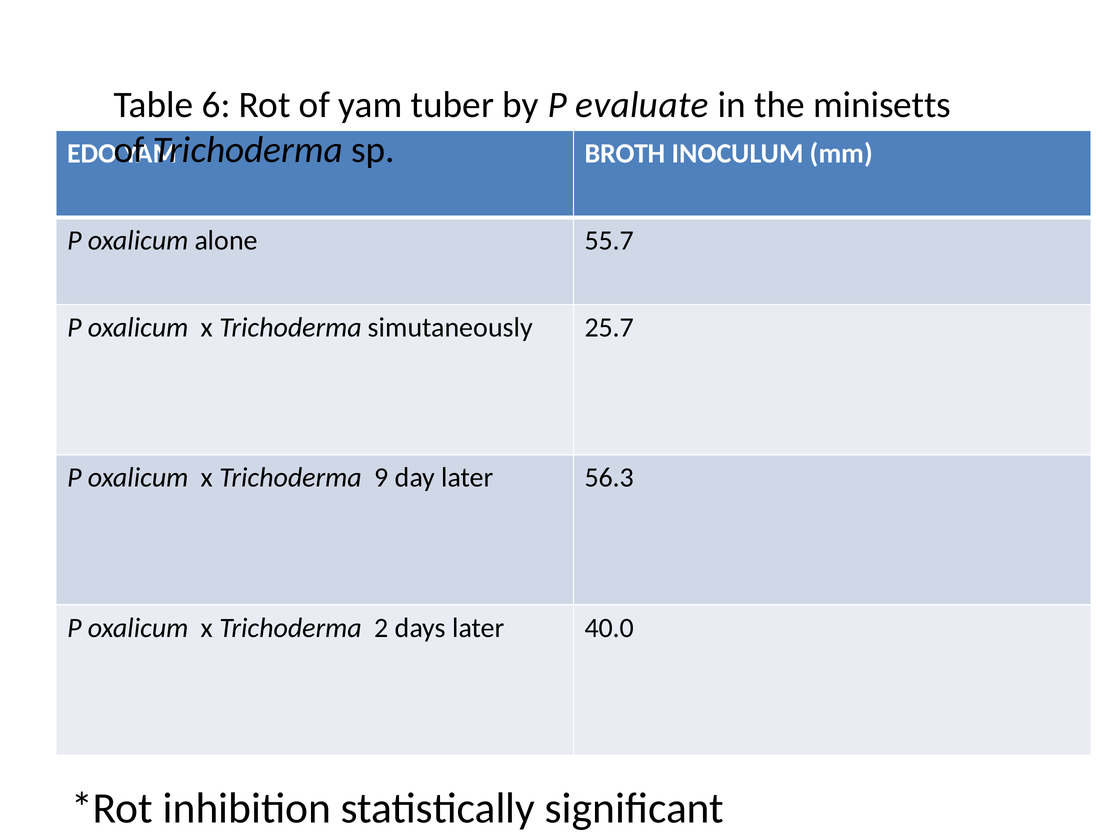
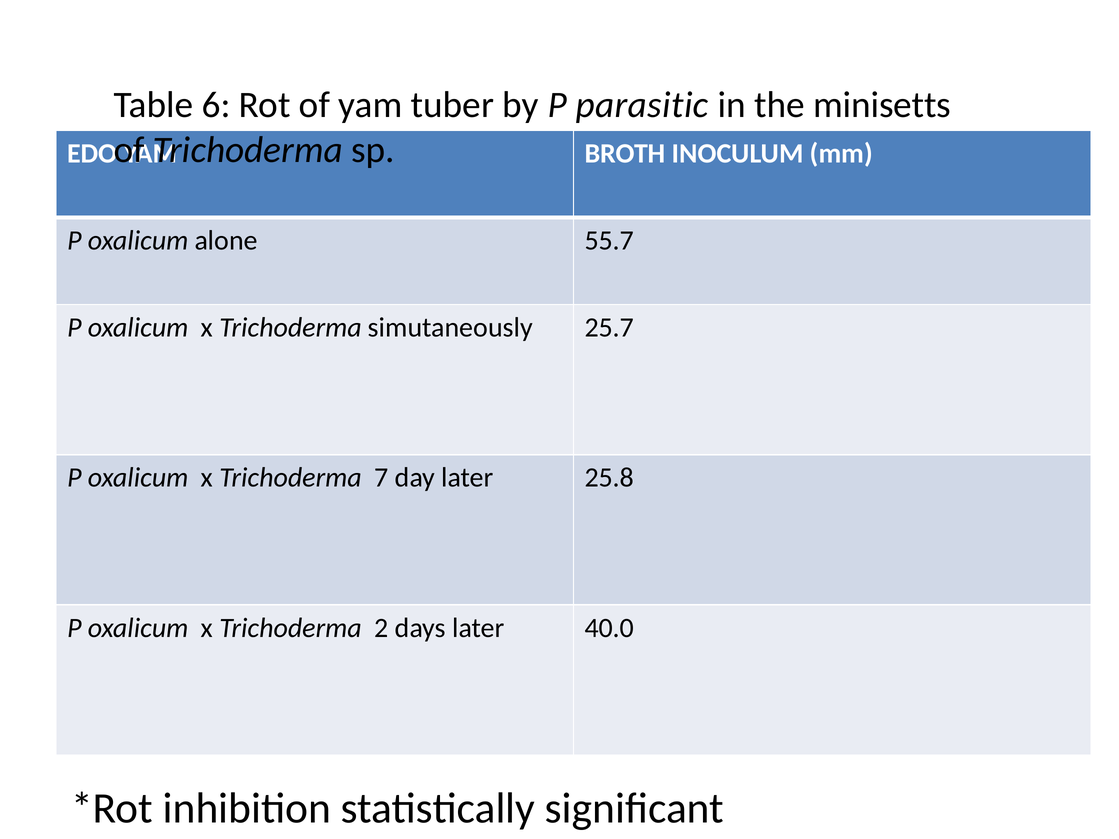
evaluate: evaluate -> parasitic
9: 9 -> 7
56.3: 56.3 -> 25.8
